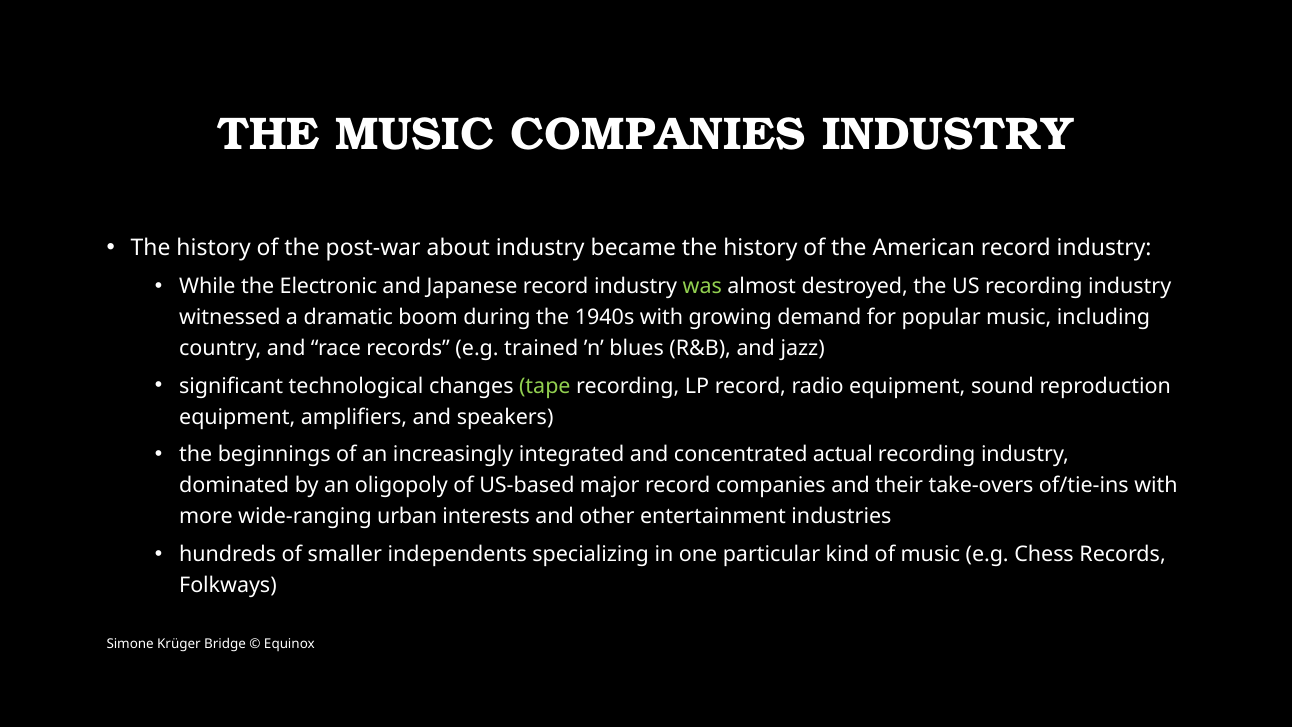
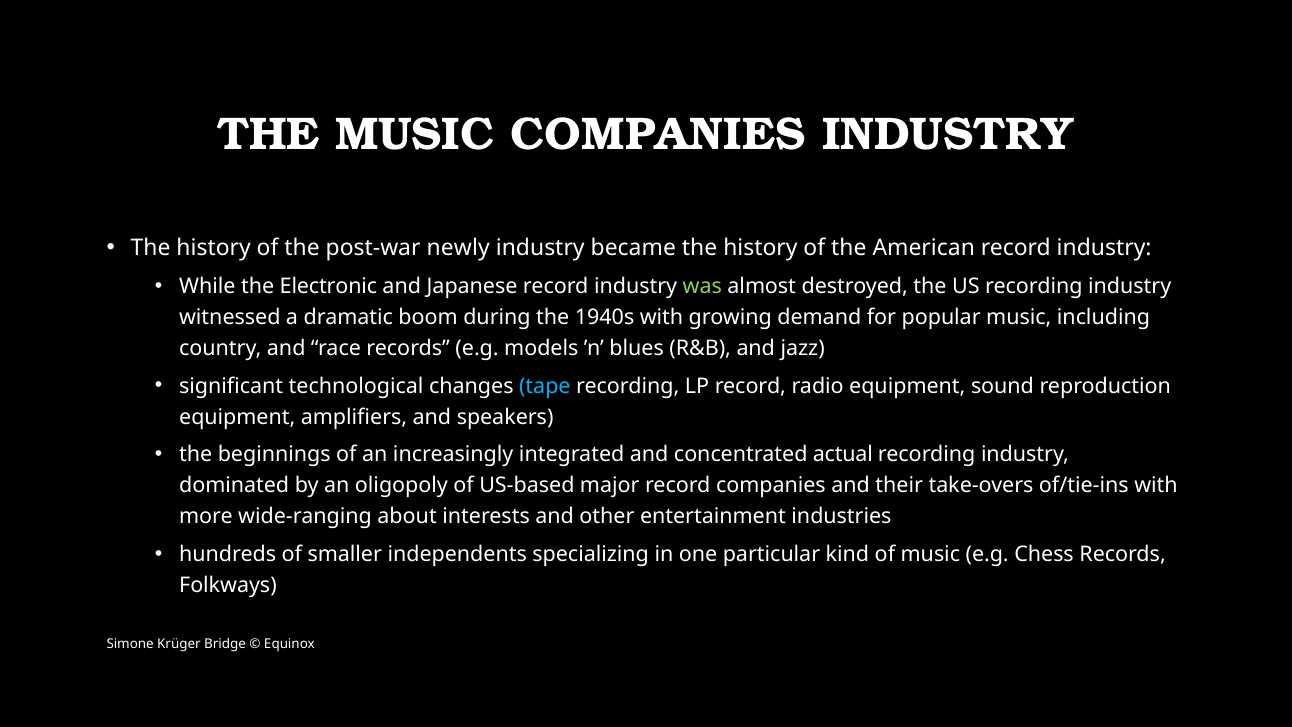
about: about -> newly
trained: trained -> models
tape colour: light green -> light blue
urban: urban -> about
